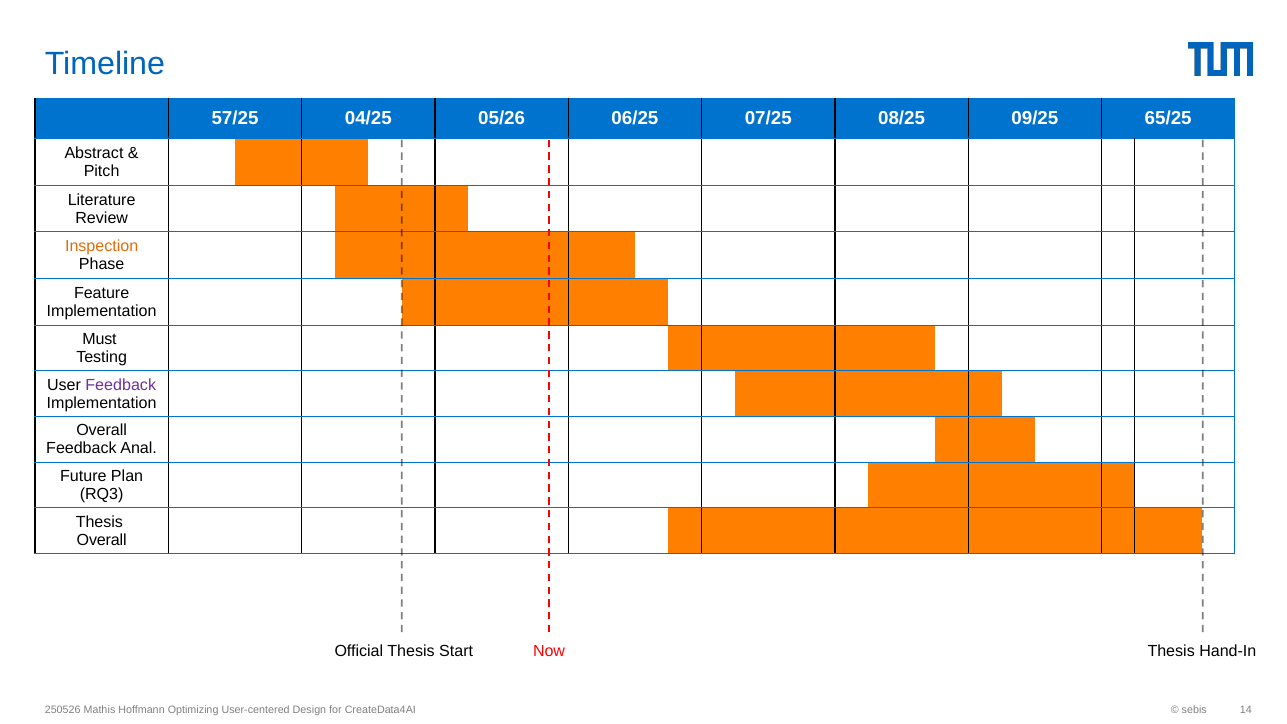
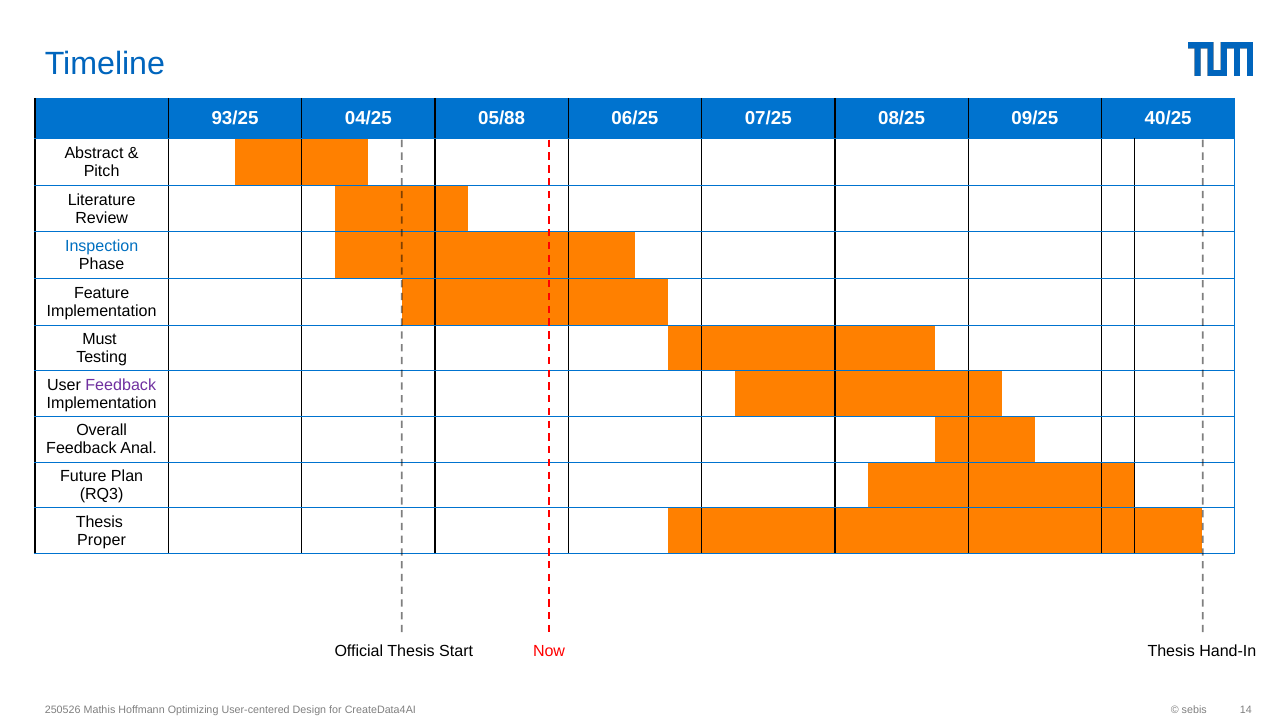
57/25: 57/25 -> 93/25
05/26: 05/26 -> 05/88
65/25: 65/25 -> 40/25
Inspection colour: orange -> blue
Overall at (102, 540): Overall -> Proper
